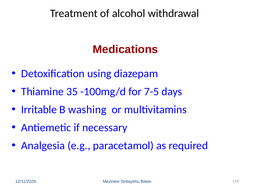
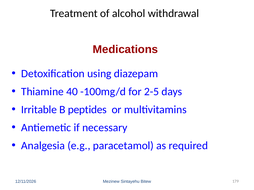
35: 35 -> 40
7-5: 7-5 -> 2-5
washing: washing -> peptides
